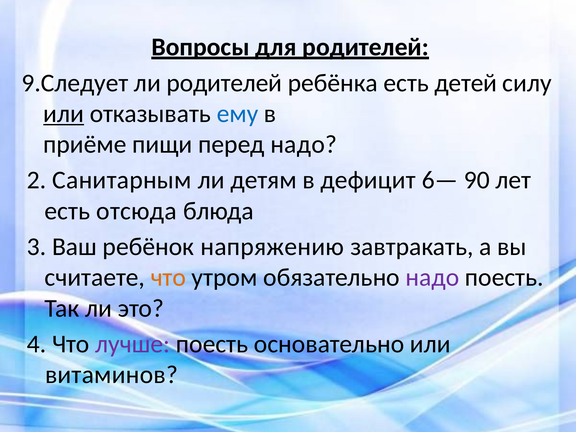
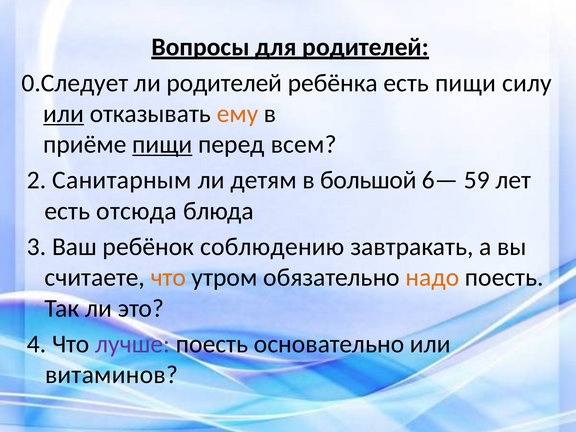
9.Следует: 9.Следует -> 0.Следует
есть детей: детей -> пищи
ему colour: blue -> orange
пищи at (162, 144) underline: none -> present
перед надо: надо -> всем
дефицит: дефицит -> большой
90: 90 -> 59
напряжению: напряжению -> соблюдению
надо at (432, 278) colour: purple -> orange
